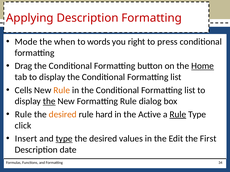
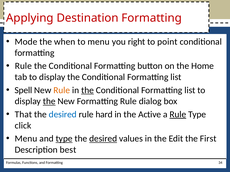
Applying Description: Description -> Destination
to words: words -> menu
press: press -> point
Drag at (23, 66): Drag -> Rule
Home underline: present -> none
Cells: Cells -> Spell
the at (88, 90) underline: none -> present
Rule at (23, 115): Rule -> That
desired at (63, 115) colour: orange -> blue
Insert at (26, 139): Insert -> Menu
desired at (103, 139) underline: none -> present
date: date -> best
